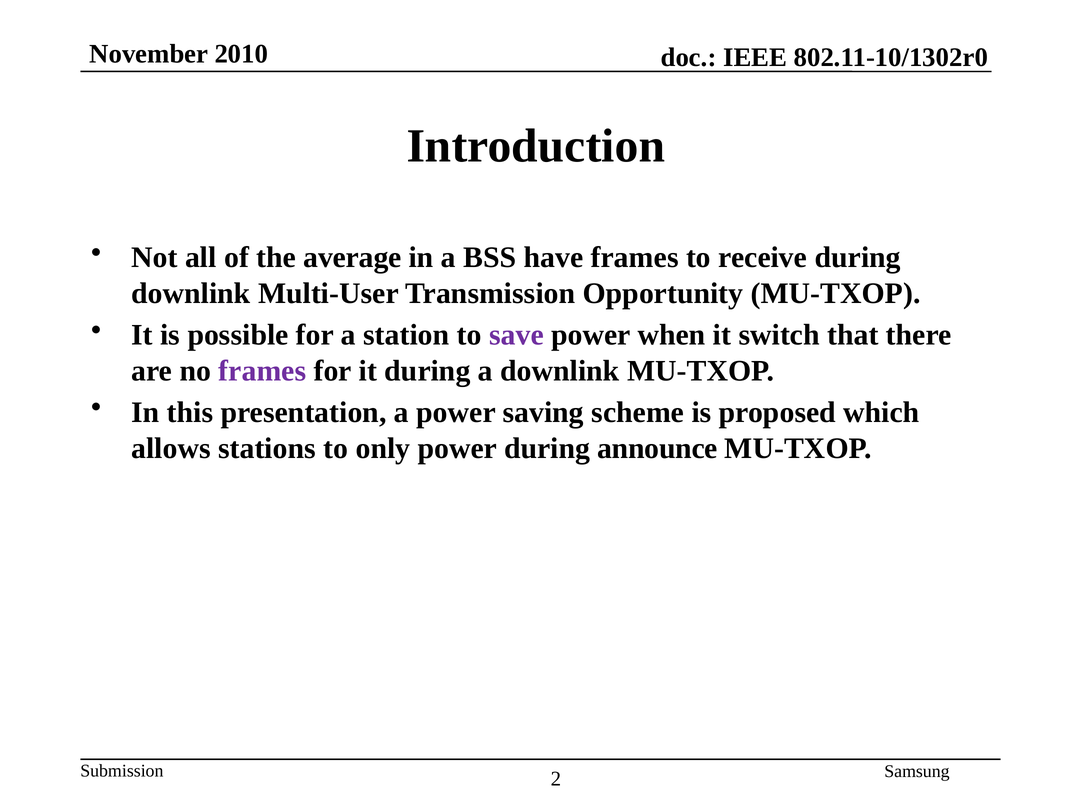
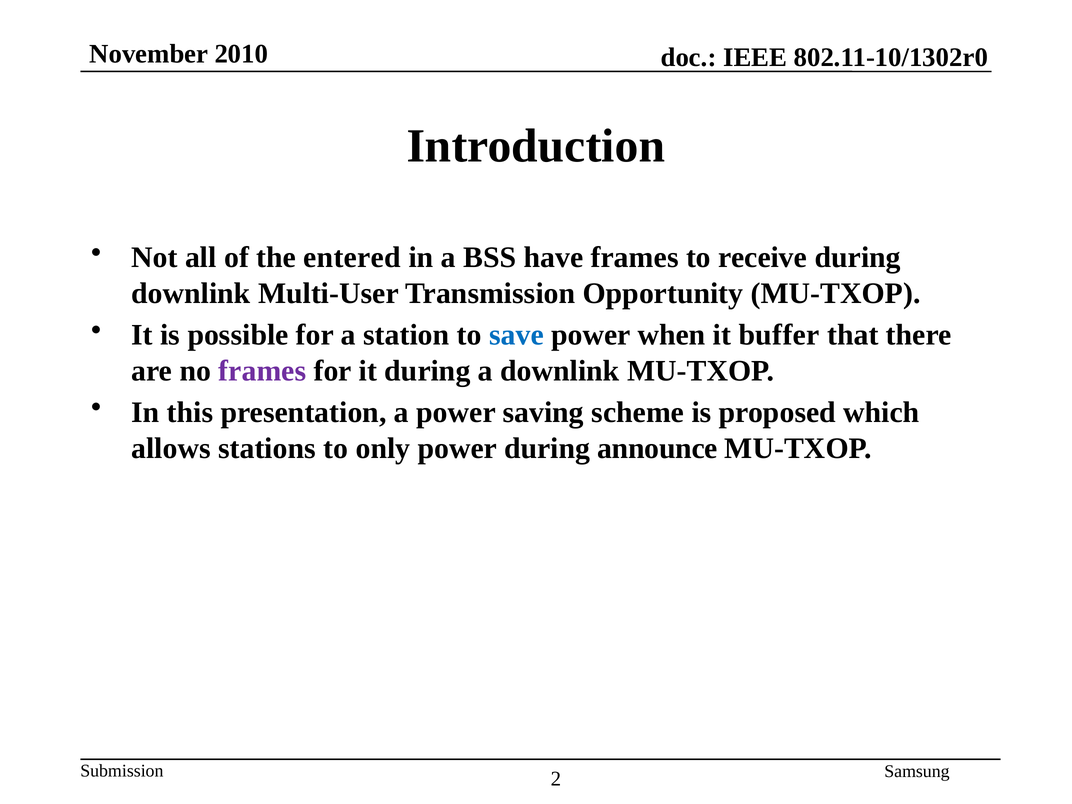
average: average -> entered
save colour: purple -> blue
switch: switch -> buffer
